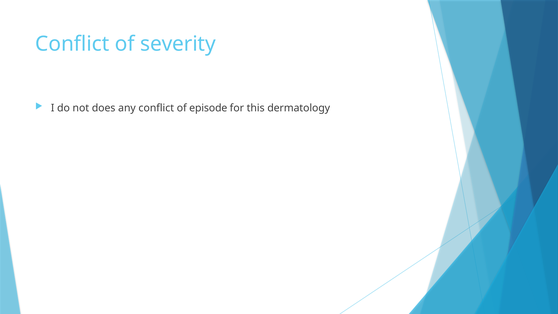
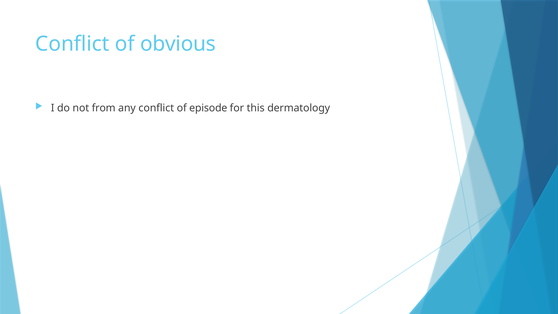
severity: severity -> obvious
does: does -> from
